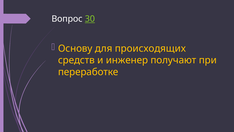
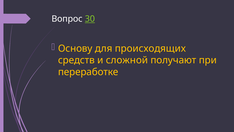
инженер: инженер -> сложной
